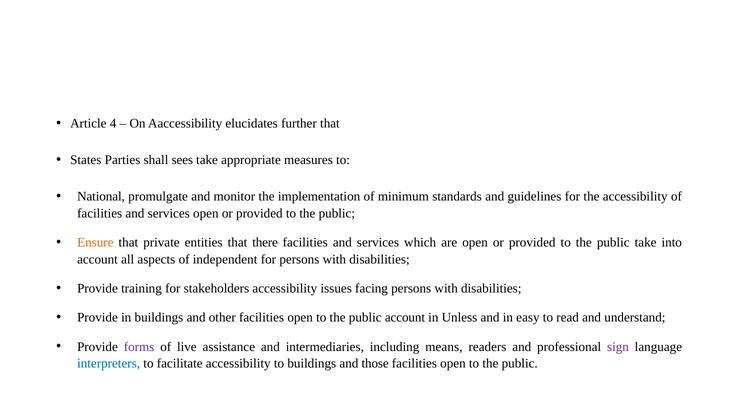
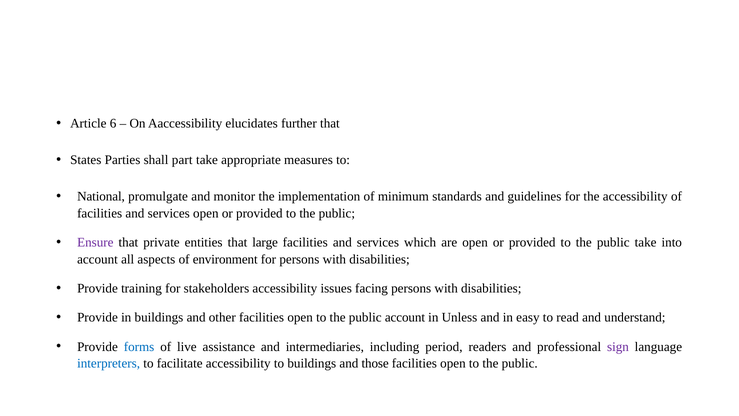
4: 4 -> 6
sees: sees -> part
Ensure colour: orange -> purple
there: there -> large
independent: independent -> environment
forms colour: purple -> blue
means: means -> period
